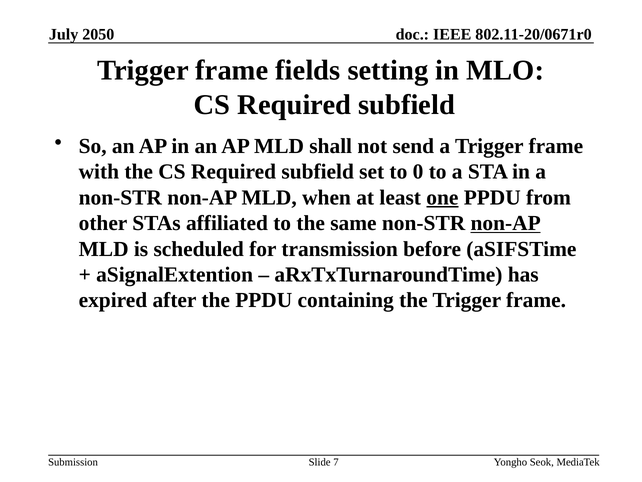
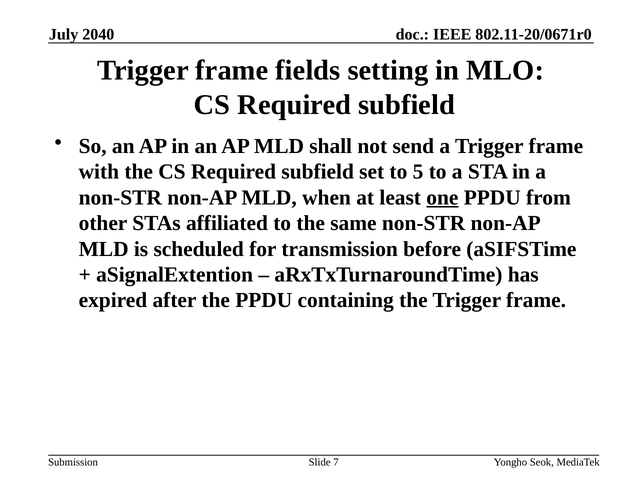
2050: 2050 -> 2040
0: 0 -> 5
non-AP at (506, 223) underline: present -> none
